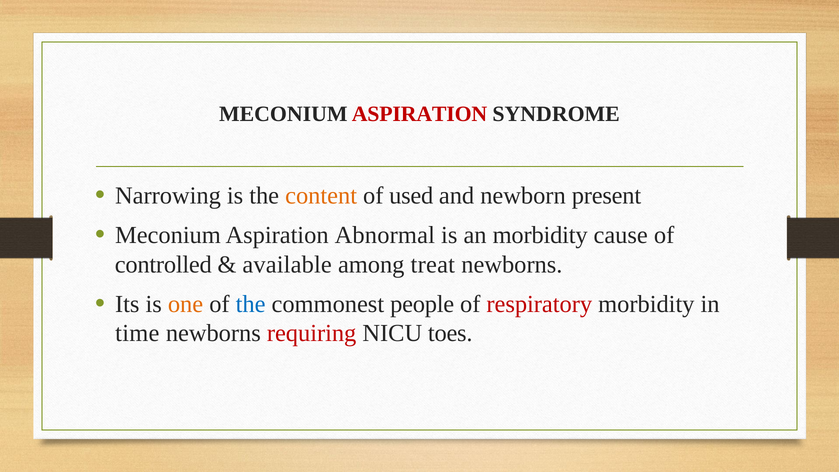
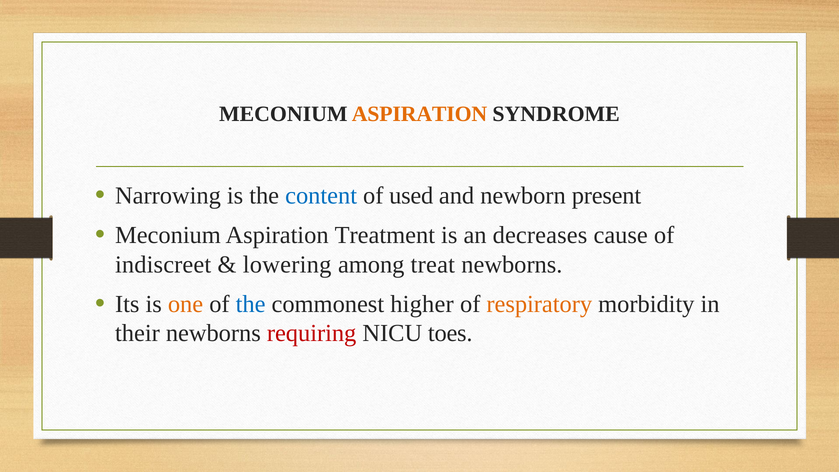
ASPIRATION at (419, 114) colour: red -> orange
content colour: orange -> blue
Abnormal: Abnormal -> Treatment
an morbidity: morbidity -> decreases
controlled: controlled -> indiscreet
available: available -> lowering
people: people -> higher
respiratory colour: red -> orange
time: time -> their
